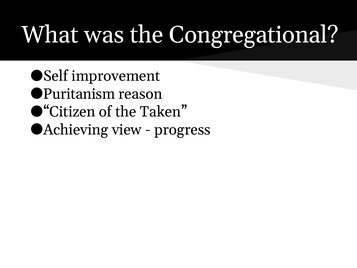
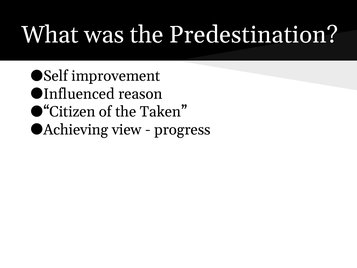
Congregational: Congregational -> Predestination
Puritanism: Puritanism -> Influenced
